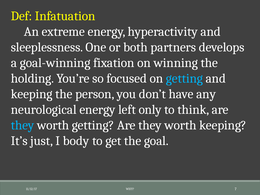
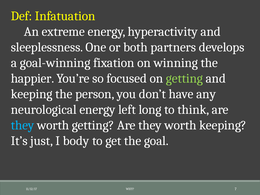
holding: holding -> happier
getting at (184, 78) colour: light blue -> light green
only: only -> long
